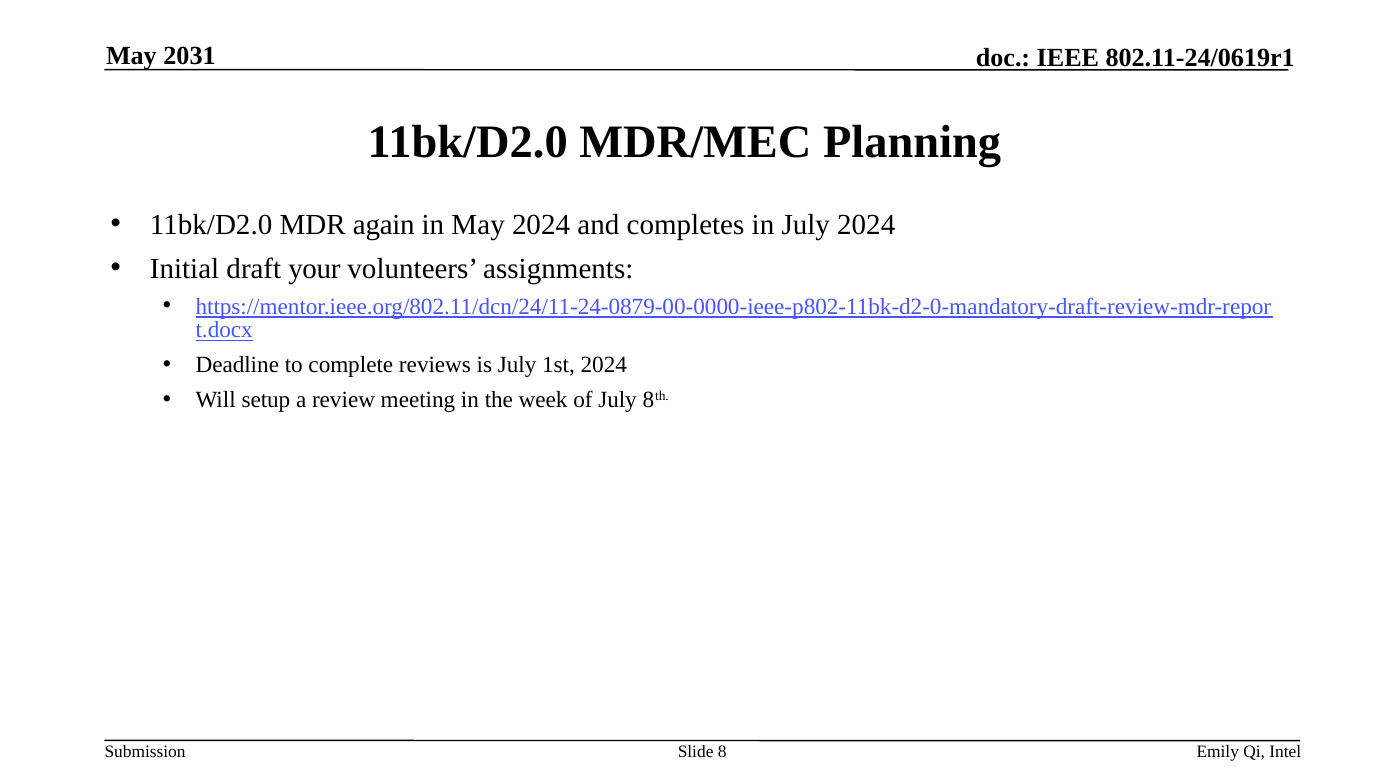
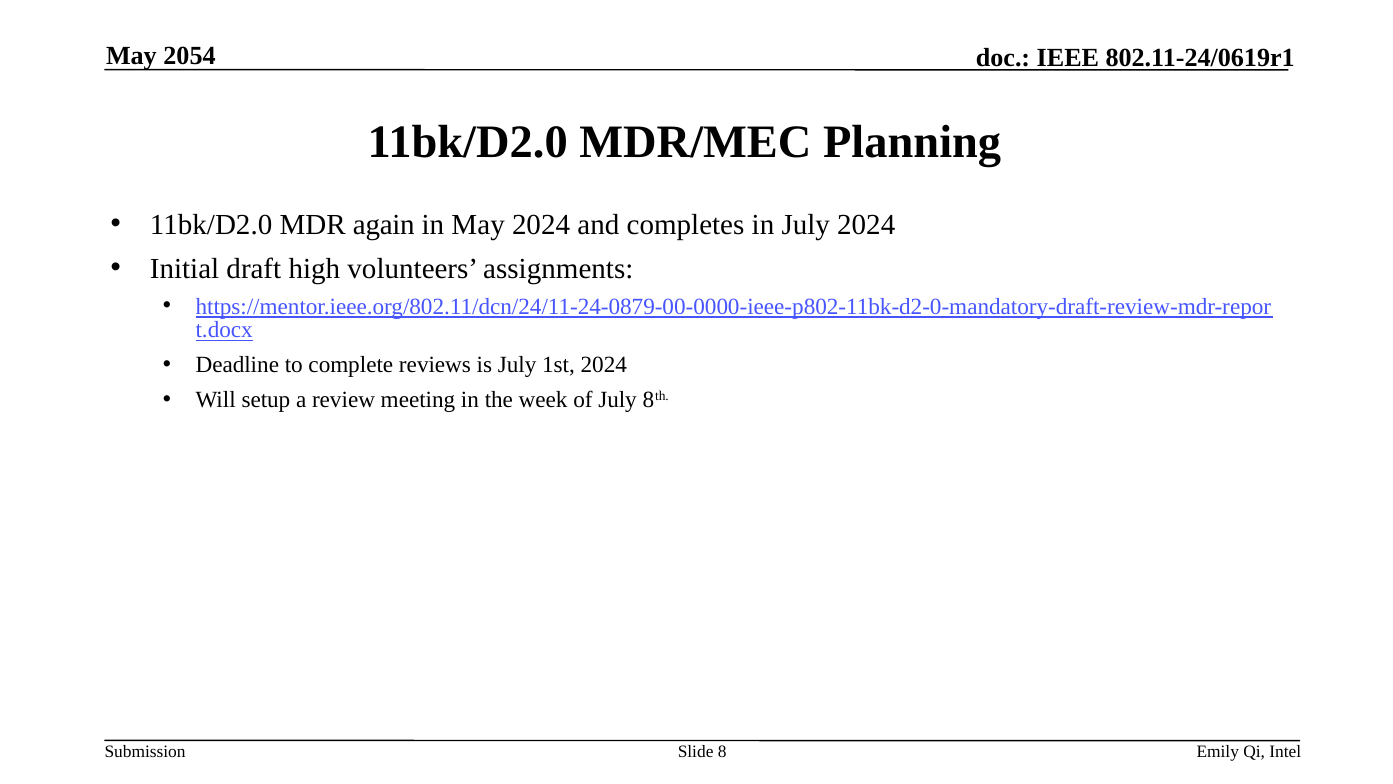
2031: 2031 -> 2054
your: your -> high
